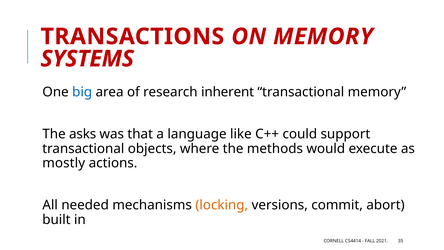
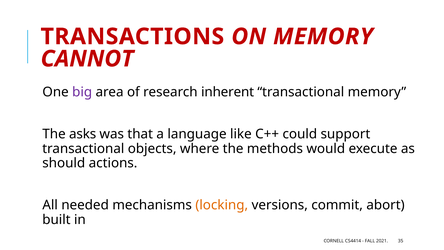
SYSTEMS: SYSTEMS -> CANNOT
big colour: blue -> purple
mostly: mostly -> should
